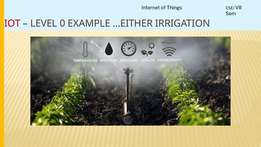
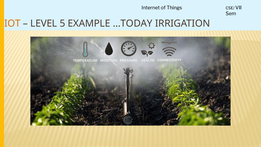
IOT colour: red -> orange
0: 0 -> 5
…EITHER: …EITHER -> …TODAY
